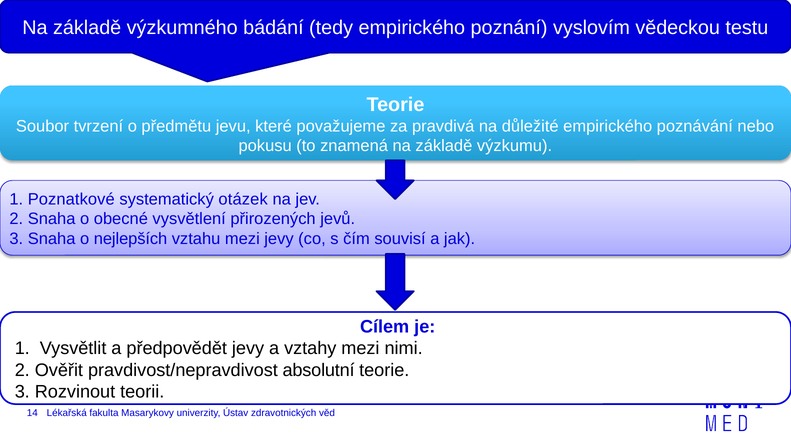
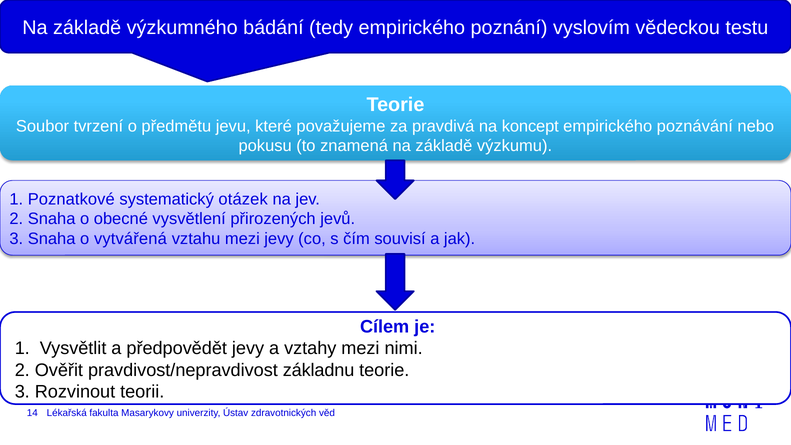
důležité: důležité -> koncept
nejlepších: nejlepších -> vytvářená
absolutní: absolutní -> základnu
